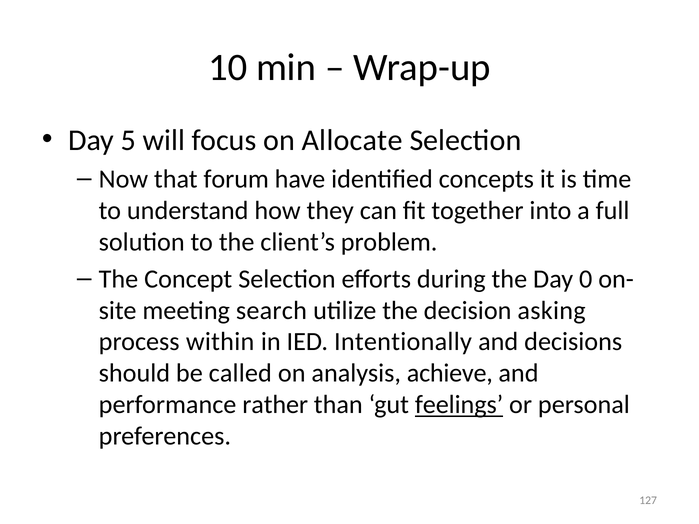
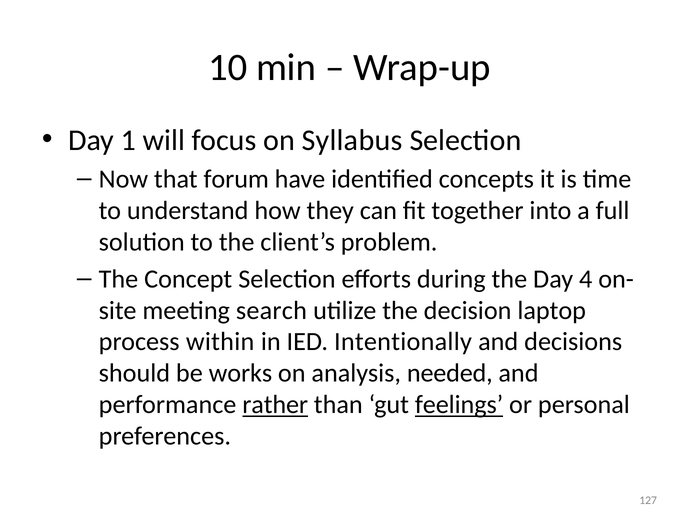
5: 5 -> 1
Allocate: Allocate -> Syllabus
0: 0 -> 4
asking: asking -> laptop
called: called -> works
achieve: achieve -> needed
rather underline: none -> present
